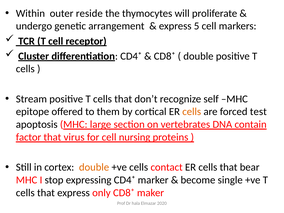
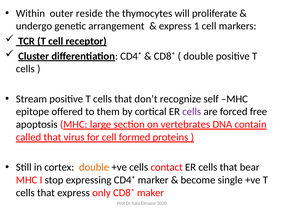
5: 5 -> 1
cells at (192, 112) colour: orange -> purple
test: test -> free
factor: factor -> called
nursing: nursing -> formed
